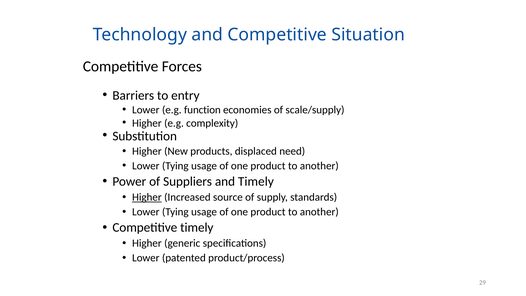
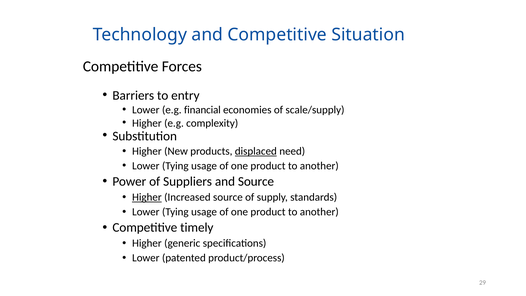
function: function -> financial
displaced underline: none -> present
and Timely: Timely -> Source
